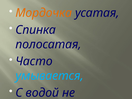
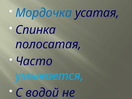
Мордочка colour: orange -> blue
